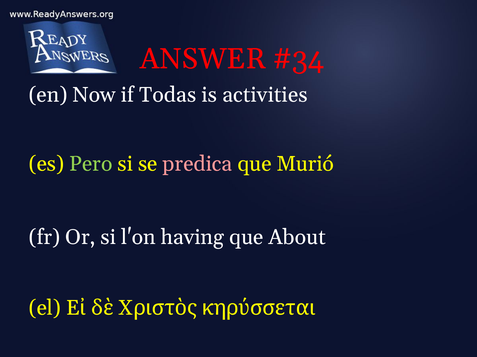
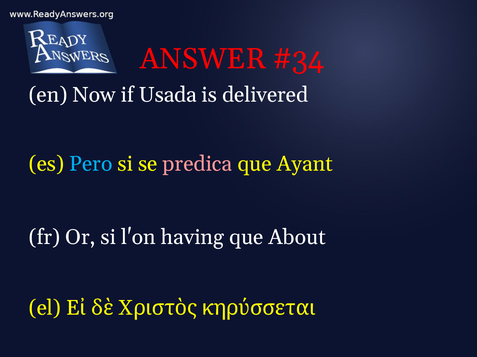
Todas: Todas -> Usada
activities: activities -> delivered
Pero colour: light green -> light blue
Murió: Murió -> Ayant
